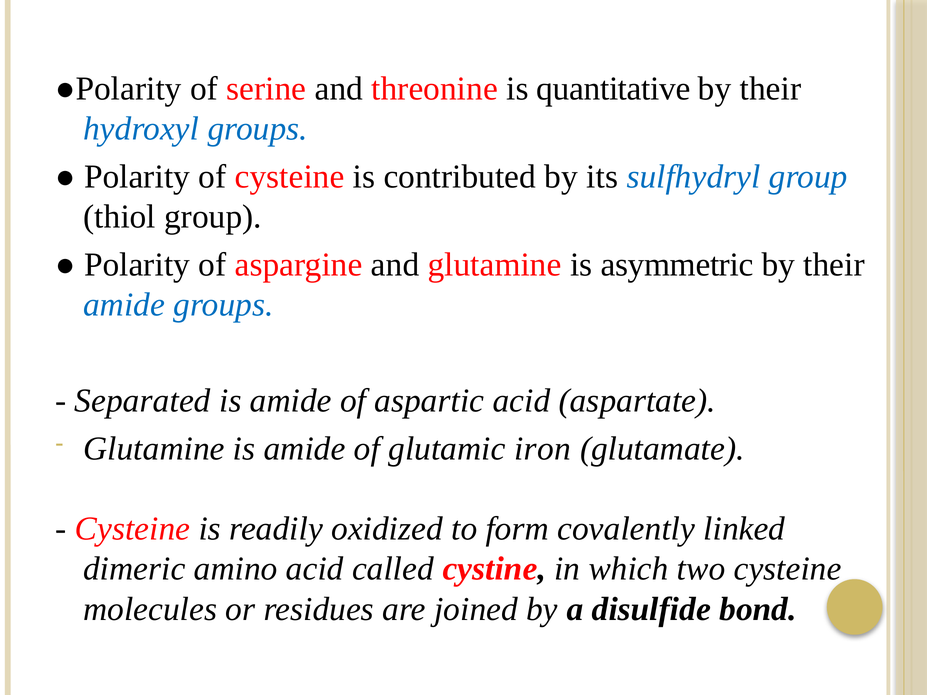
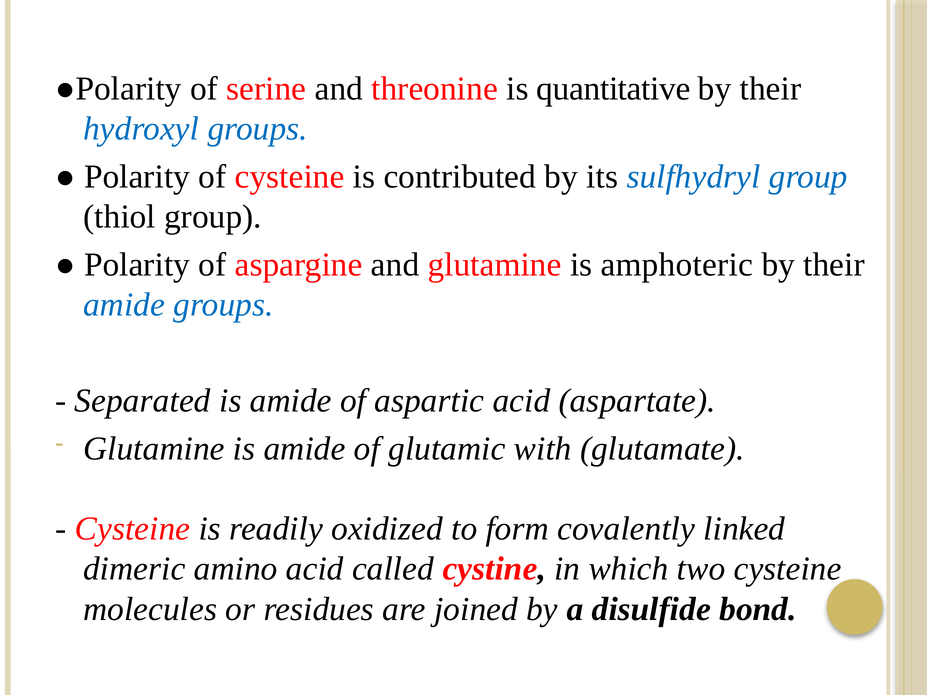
asymmetric: asymmetric -> amphoteric
iron: iron -> with
